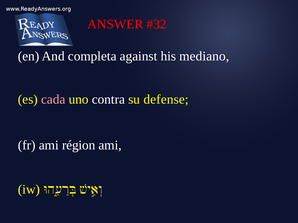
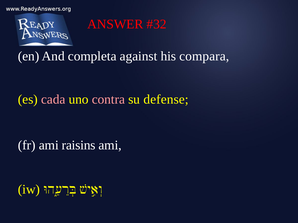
mediano: mediano -> compara
contra colour: white -> pink
région: région -> raisins
